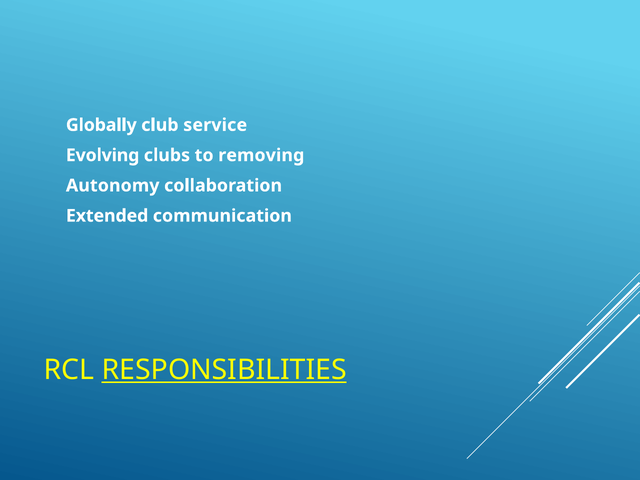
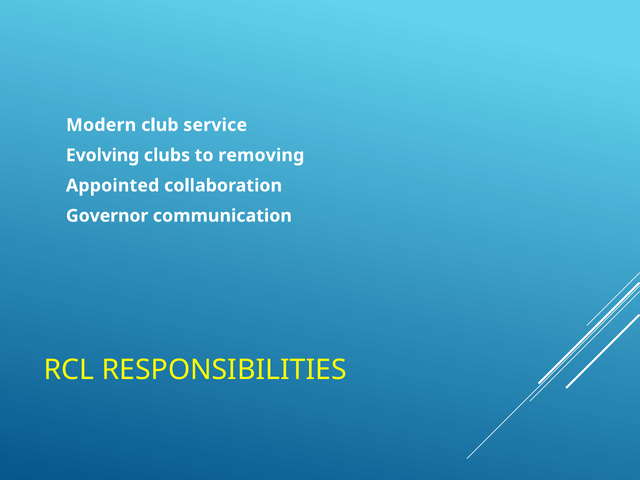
Globally: Globally -> Modern
Autonomy: Autonomy -> Appointed
Extended: Extended -> Governor
RESPONSIBILITIES underline: present -> none
